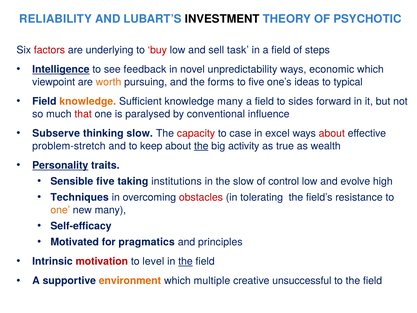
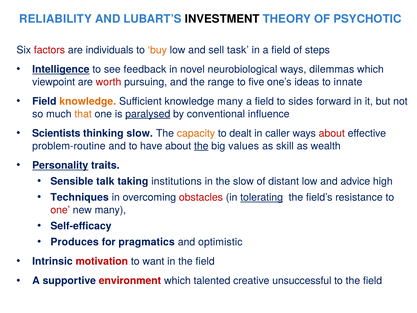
underlying: underlying -> individuals
buy colour: red -> orange
unpredictability: unpredictability -> neurobiological
economic: economic -> dilemmas
worth colour: orange -> red
forms: forms -> range
typical: typical -> innate
that colour: red -> orange
paralysed underline: none -> present
Subserve: Subserve -> Scientists
capacity colour: red -> orange
case: case -> dealt
excel: excel -> caller
problem-stretch: problem-stretch -> problem-routine
keep: keep -> have
activity: activity -> values
true: true -> skill
Sensible five: five -> talk
control: control -> distant
evolve: evolve -> advice
tolerating underline: none -> present
one at (60, 210) colour: orange -> red
Motivated: Motivated -> Produces
principles: principles -> optimistic
level: level -> want
the at (185, 261) underline: present -> none
environment colour: orange -> red
multiple: multiple -> talented
